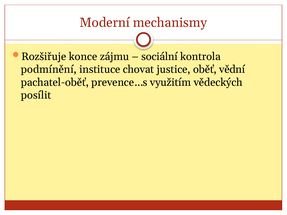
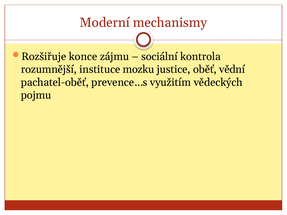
podmínění: podmínění -> rozumnější
chovat: chovat -> mozku
posílit: posílit -> pojmu
